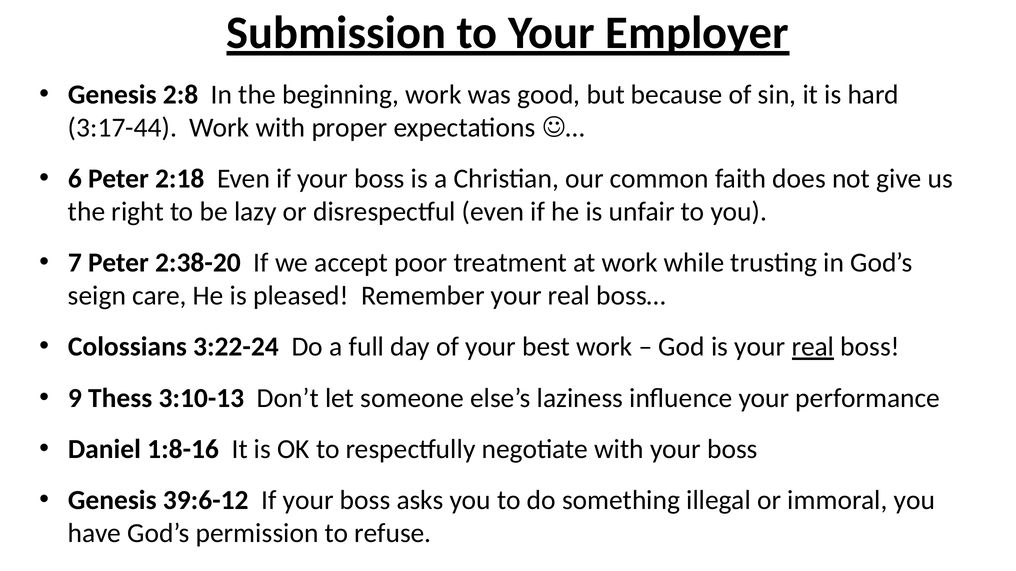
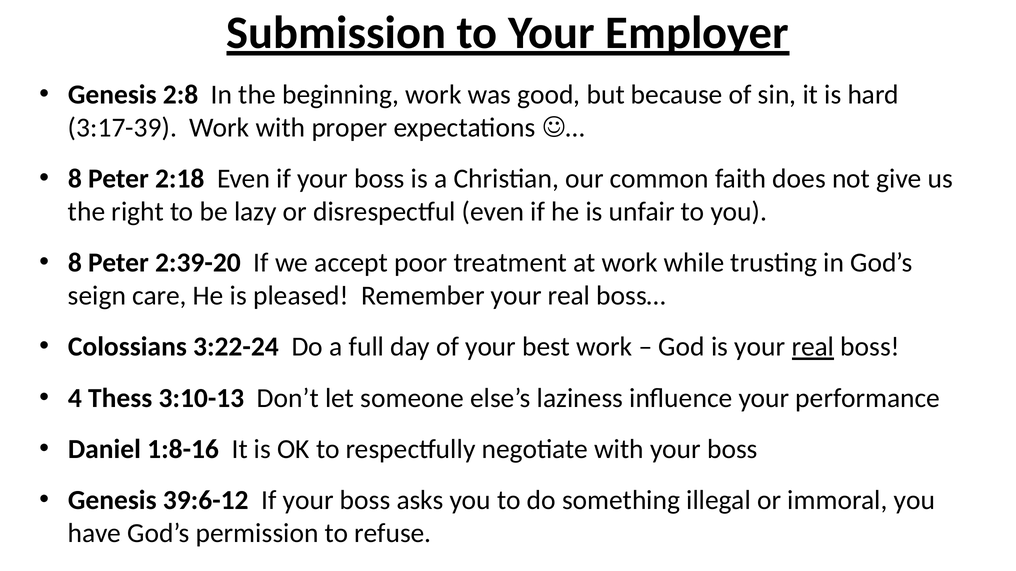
3:17-44: 3:17-44 -> 3:17-39
6 at (75, 179): 6 -> 8
7 at (75, 263): 7 -> 8
2:38-20: 2:38-20 -> 2:39-20
9: 9 -> 4
